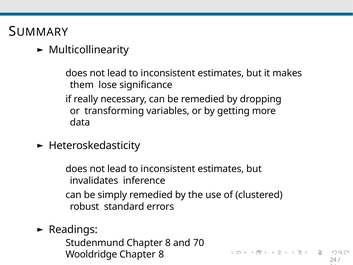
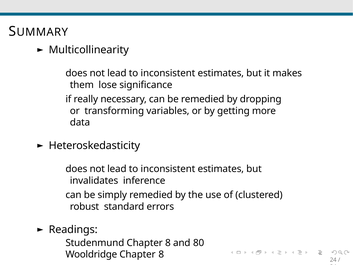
70: 70 -> 80
